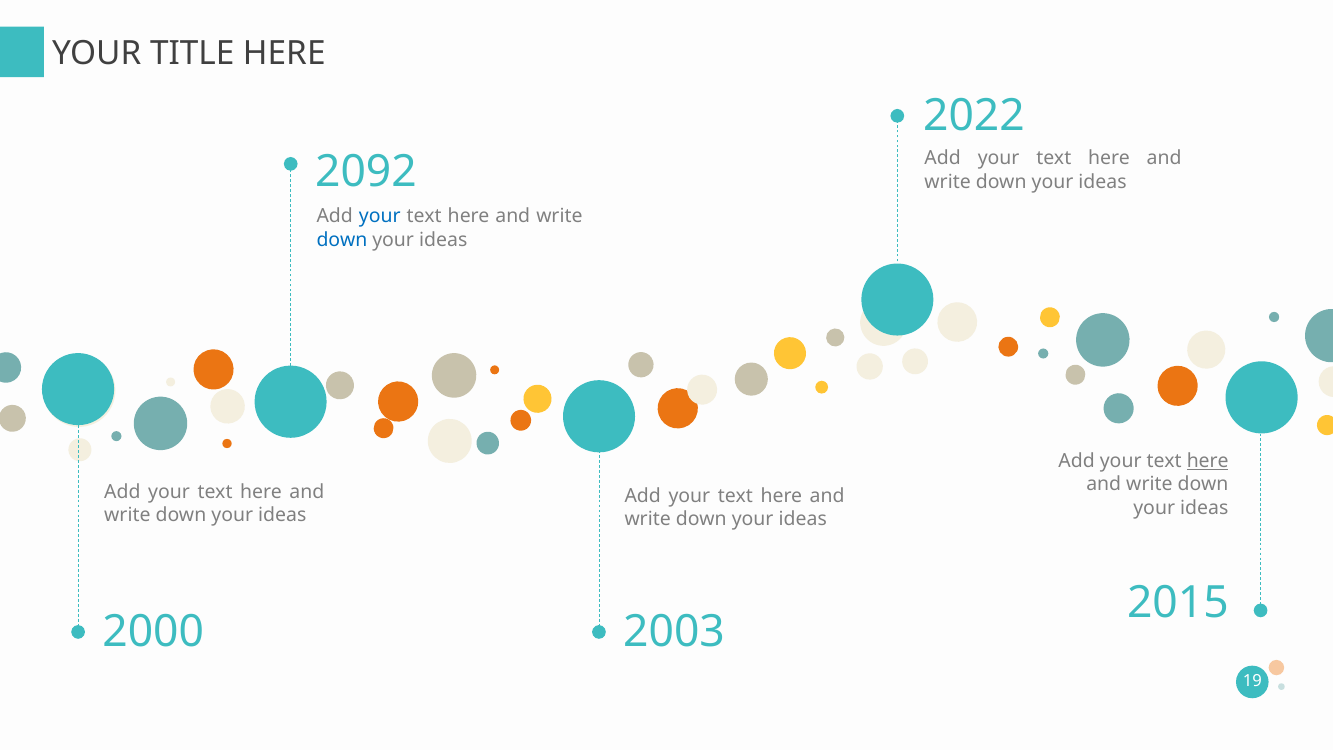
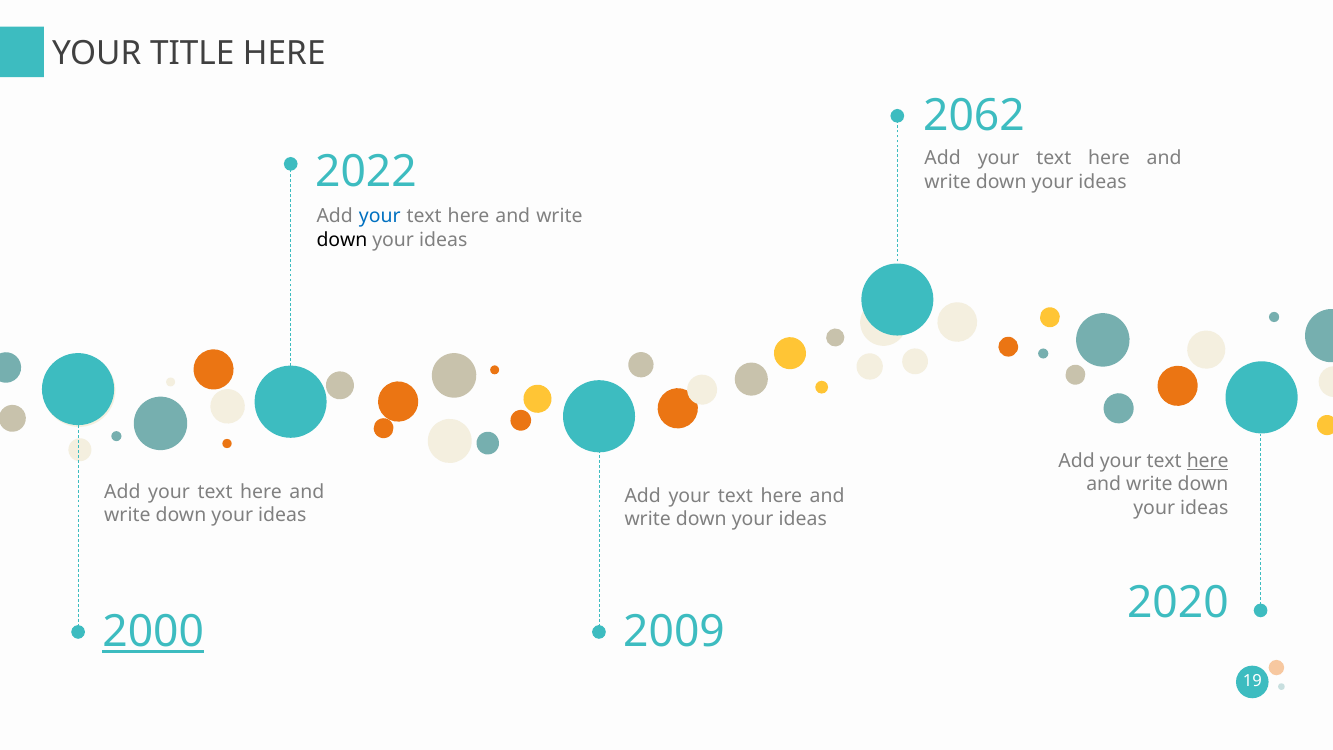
2022: 2022 -> 2062
2092: 2092 -> 2022
down at (342, 240) colour: blue -> black
2015: 2015 -> 2020
2000 underline: none -> present
2003: 2003 -> 2009
